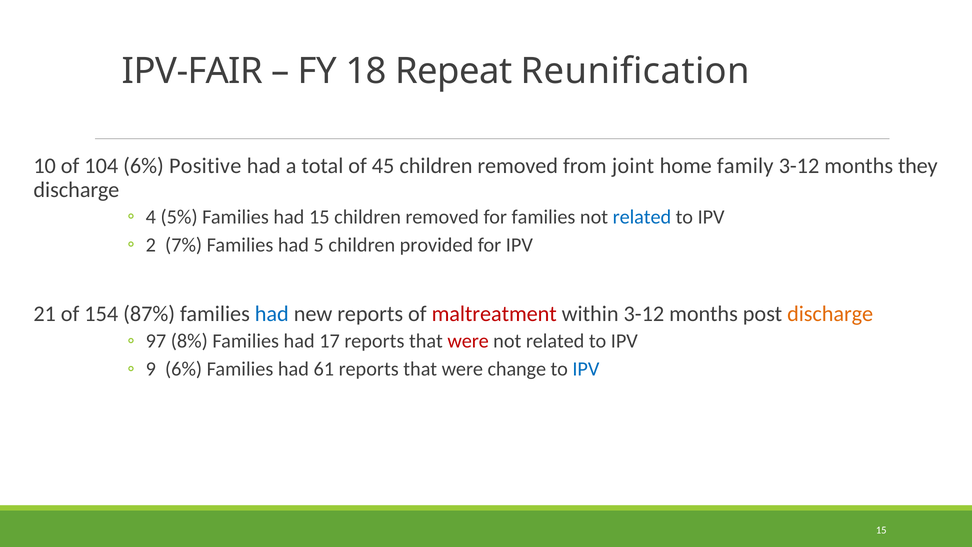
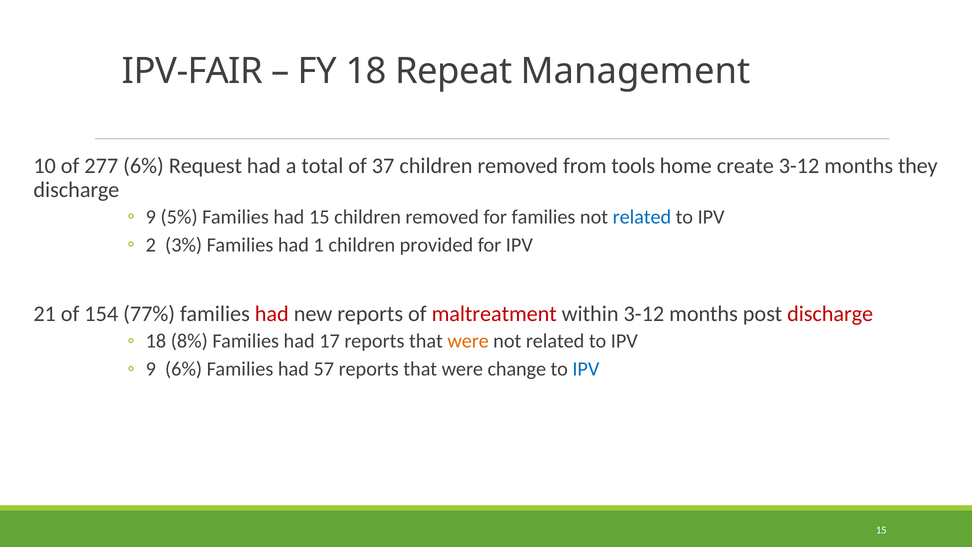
Reunification: Reunification -> Management
104: 104 -> 277
Positive: Positive -> Request
45: 45 -> 37
joint: joint -> tools
family: family -> create
4 at (151, 217): 4 -> 9
7%: 7% -> 3%
5: 5 -> 1
87%: 87% -> 77%
had at (272, 314) colour: blue -> red
discharge at (830, 314) colour: orange -> red
97 at (156, 341): 97 -> 18
were at (468, 341) colour: red -> orange
61: 61 -> 57
